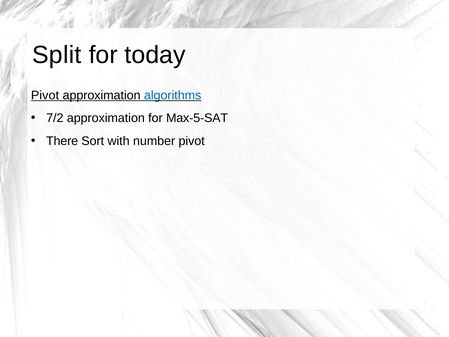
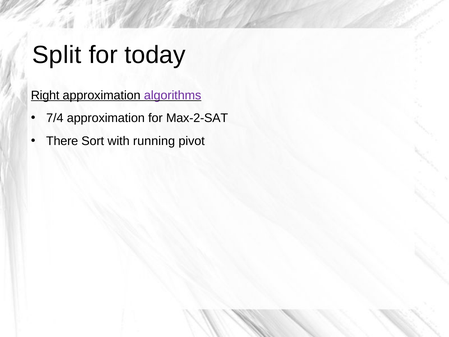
Pivot at (45, 95): Pivot -> Right
algorithms colour: blue -> purple
7/2: 7/2 -> 7/4
Max-5-SAT: Max-5-SAT -> Max-2-SAT
number: number -> running
